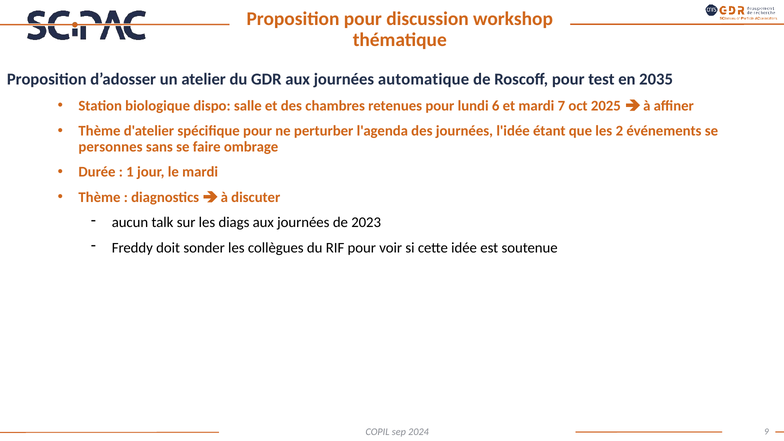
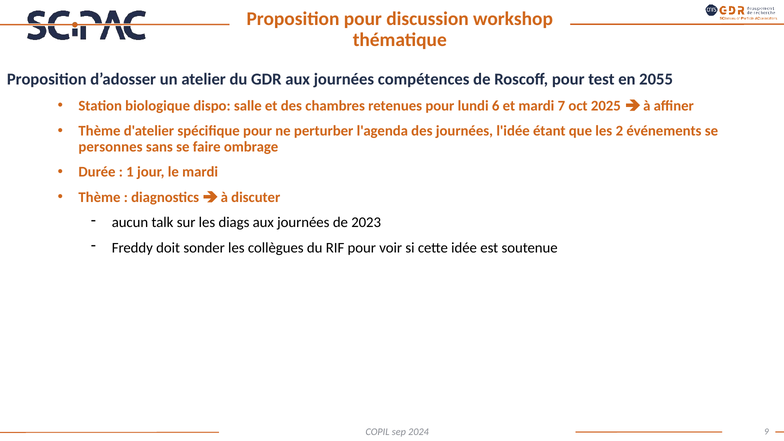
automatique: automatique -> compétences
2035: 2035 -> 2055
